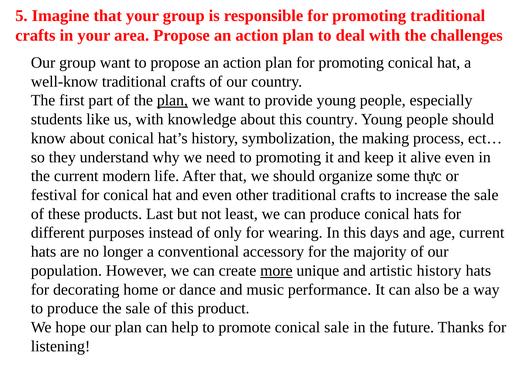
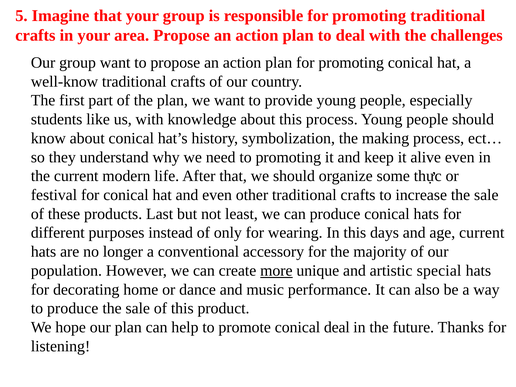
plan at (172, 100) underline: present -> none
this country: country -> process
artistic history: history -> special
conical sale: sale -> deal
